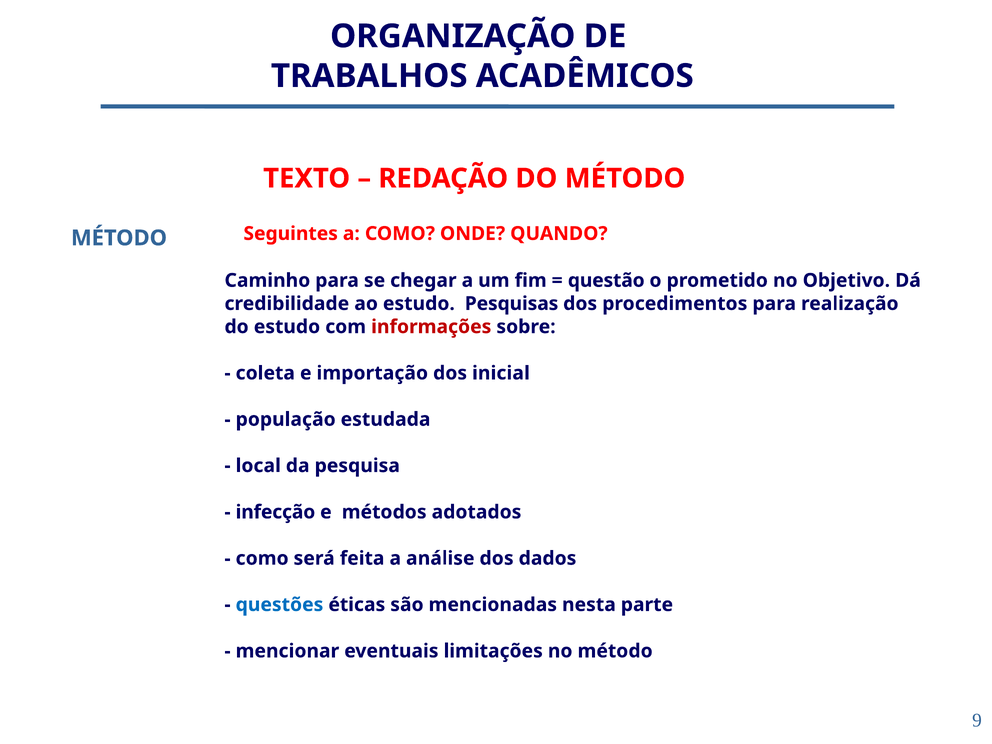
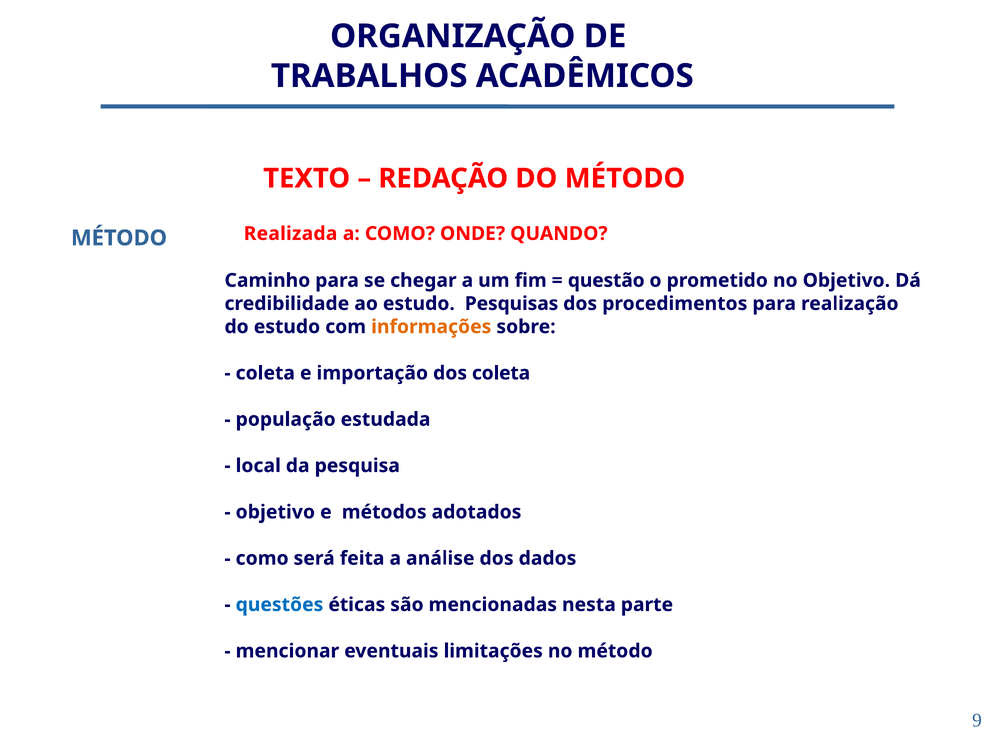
Seguintes: Seguintes -> Realizada
informações colour: red -> orange
dos inicial: inicial -> coleta
infecção at (275, 512): infecção -> objetivo
